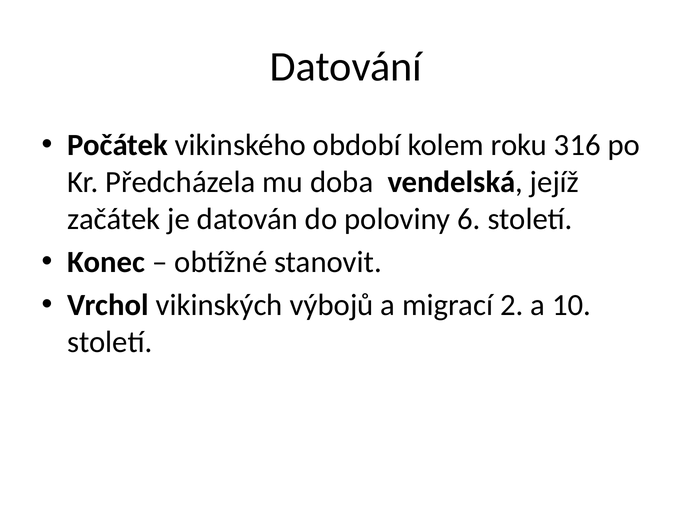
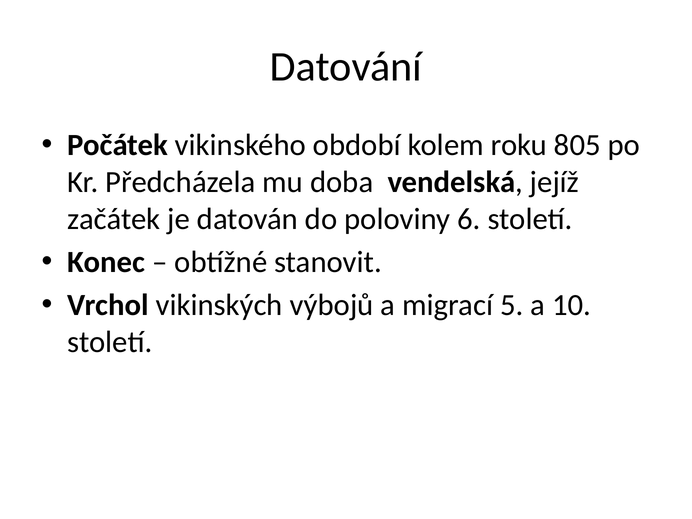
316: 316 -> 805
2: 2 -> 5
